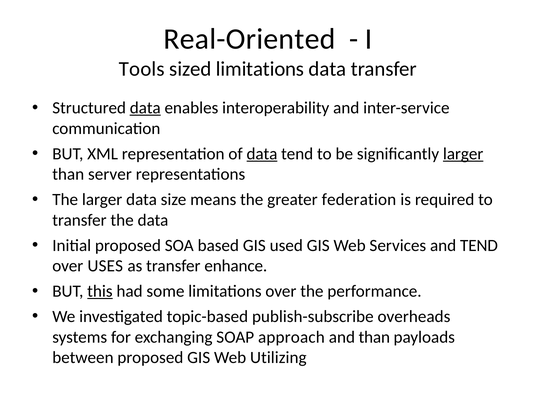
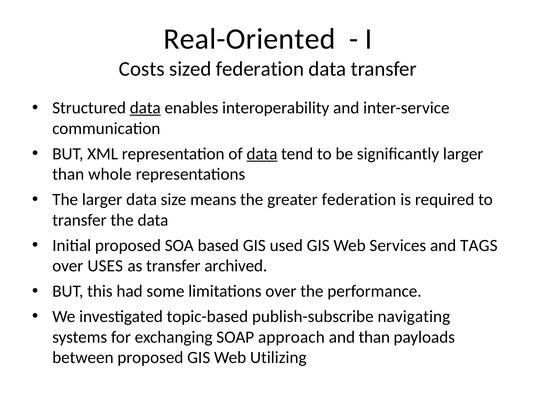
Tools: Tools -> Costs
sized limitations: limitations -> federation
larger at (463, 154) underline: present -> none
server: server -> whole
and TEND: TEND -> TAGS
enhance: enhance -> archived
this underline: present -> none
overheads: overheads -> navigating
